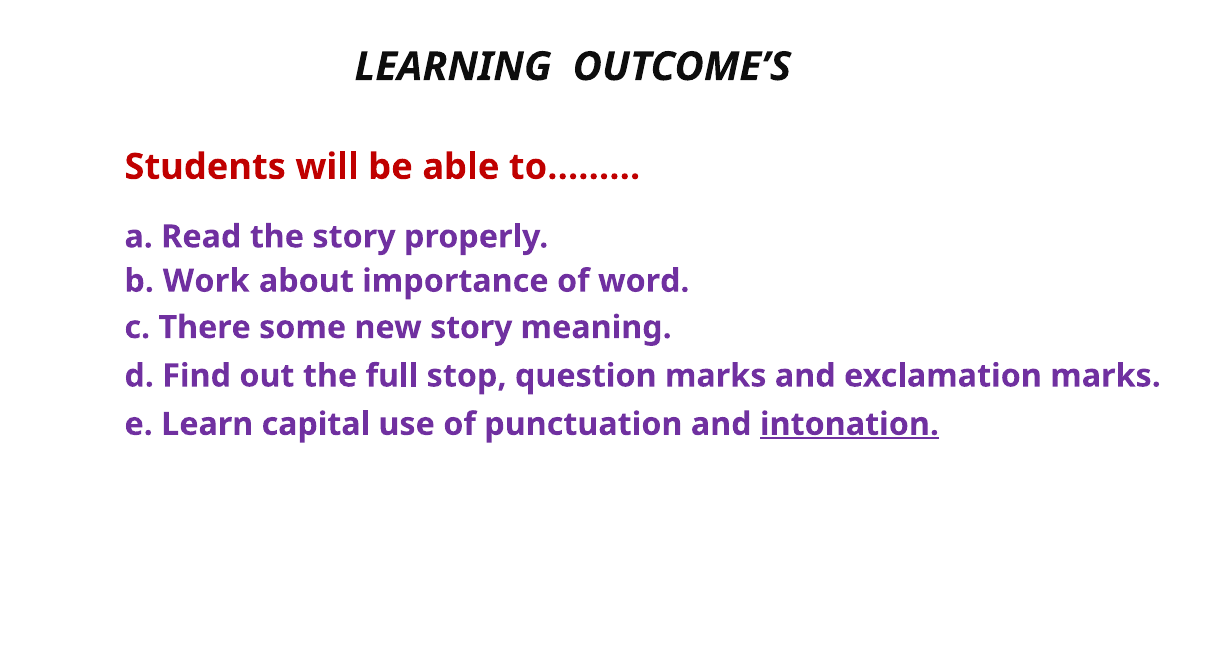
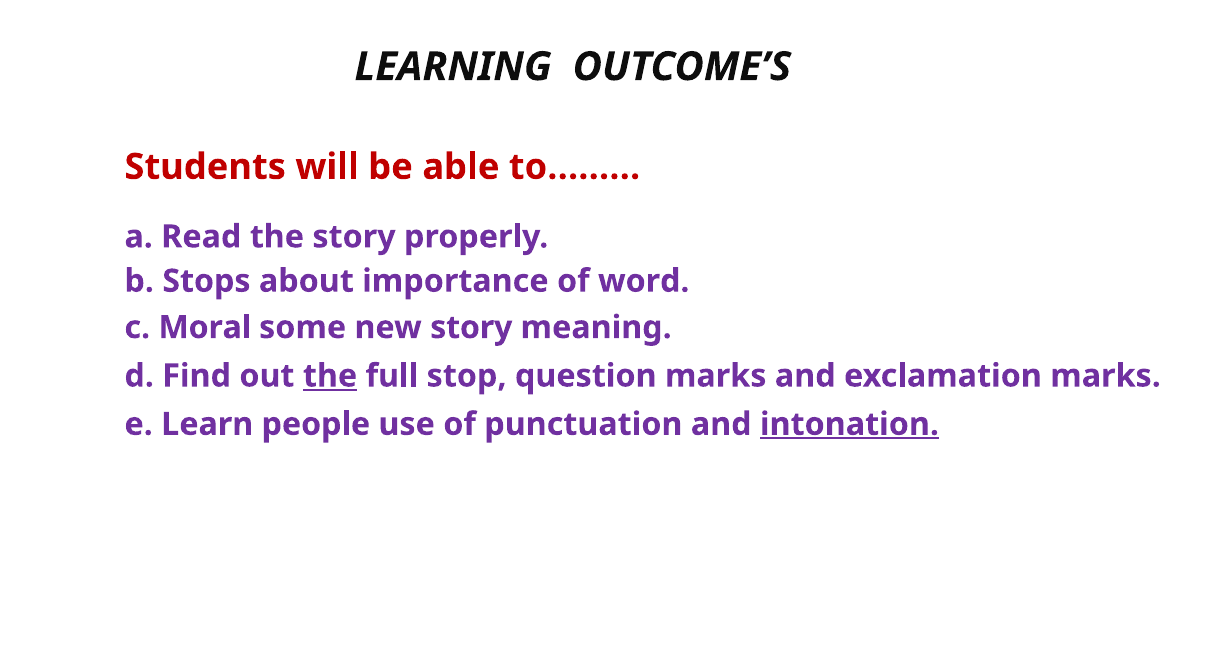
Work: Work -> Stops
There: There -> Moral
the at (330, 376) underline: none -> present
capital: capital -> people
